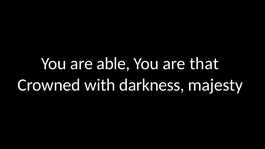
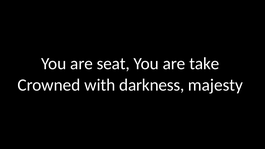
able: able -> seat
that: that -> take
